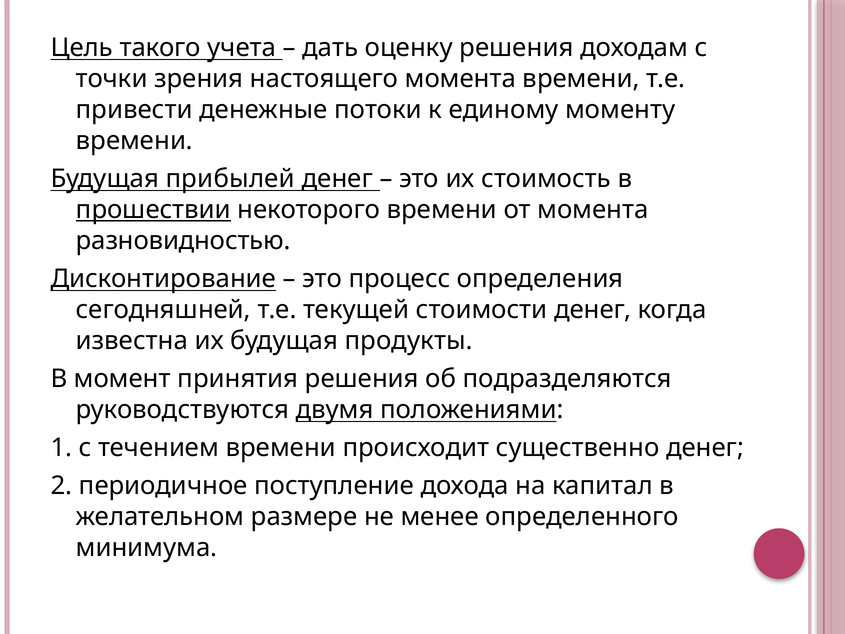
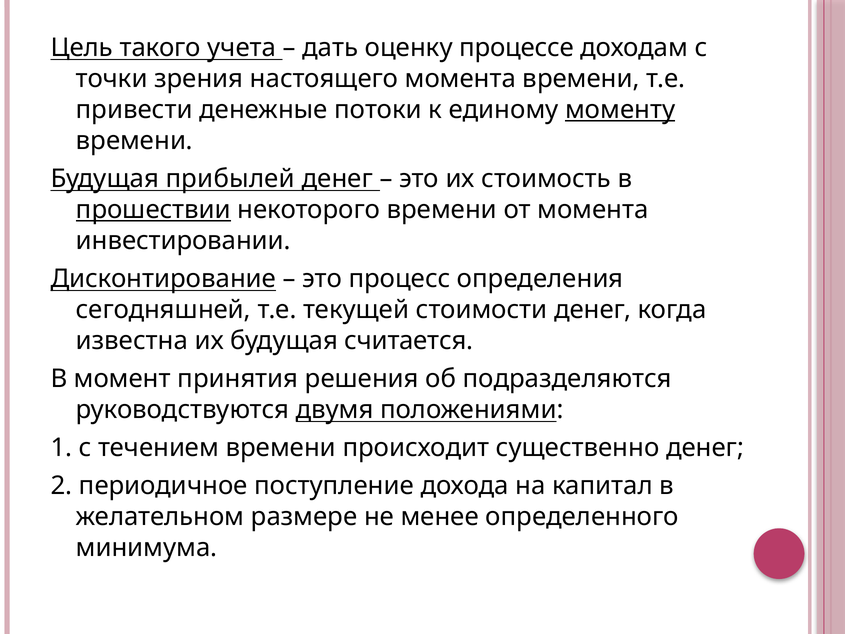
оценку решения: решения -> процессе
моменту underline: none -> present
разновидностью: разновидностью -> инвестировании
продукты: продукты -> считается
